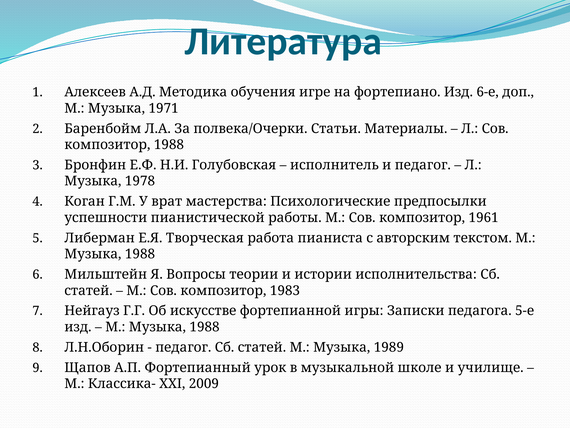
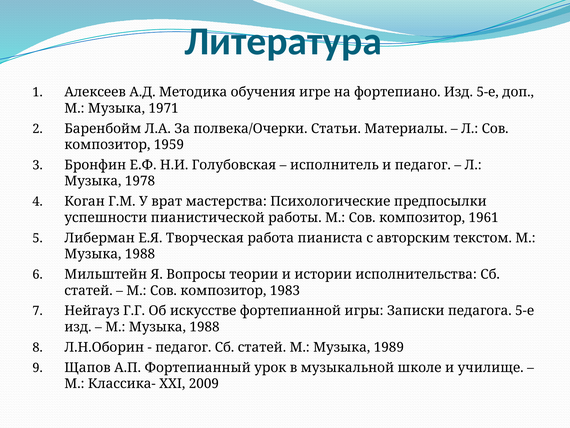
Изд 6-е: 6-е -> 5-е
композитор 1988: 1988 -> 1959
